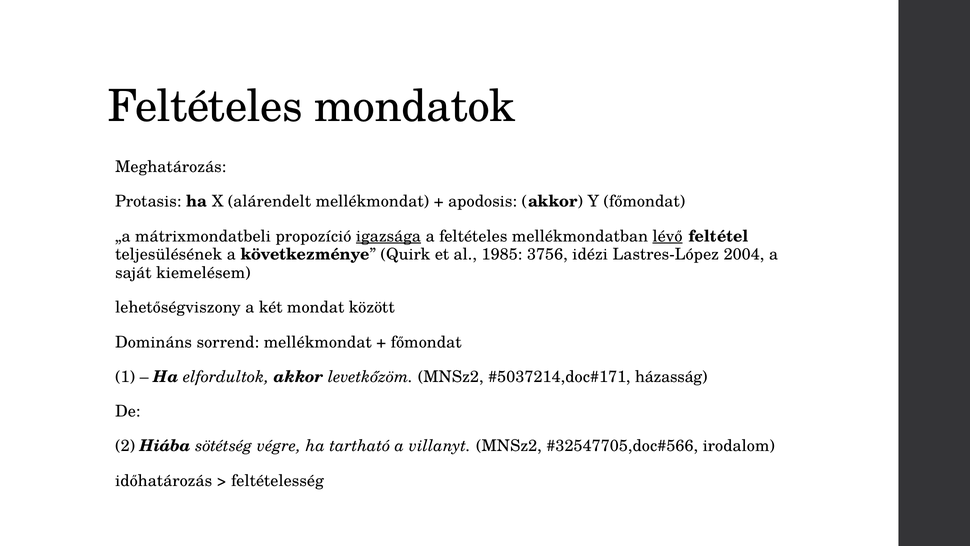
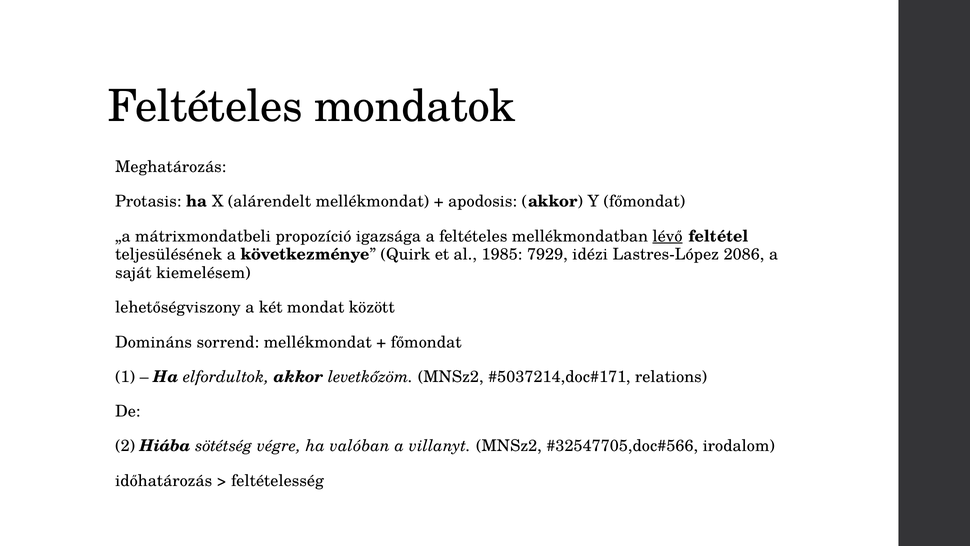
igazsága underline: present -> none
3756: 3756 -> 7929
2004: 2004 -> 2086
házasság: házasság -> relations
tartható: tartható -> valóban
